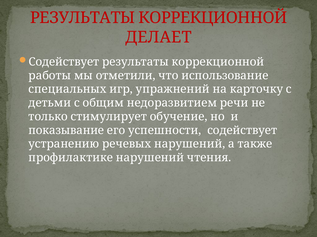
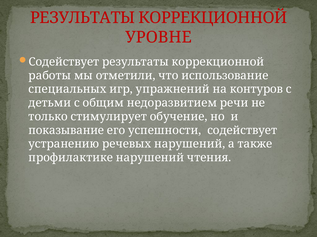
ДЕЛАЕТ: ДЕЛАЕТ -> УРОВНЕ
карточку: карточку -> контуров
